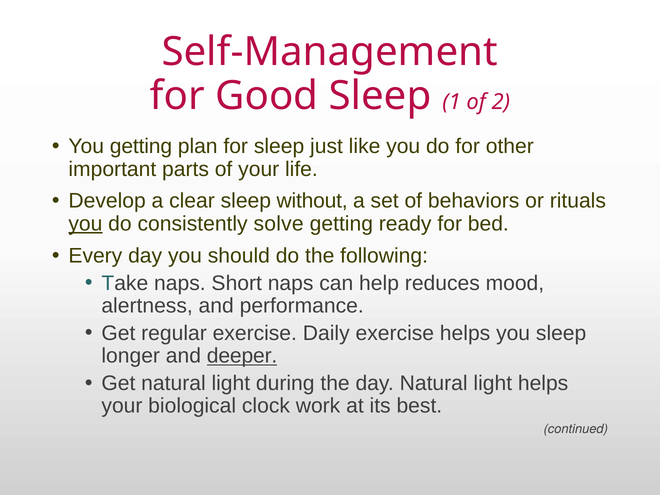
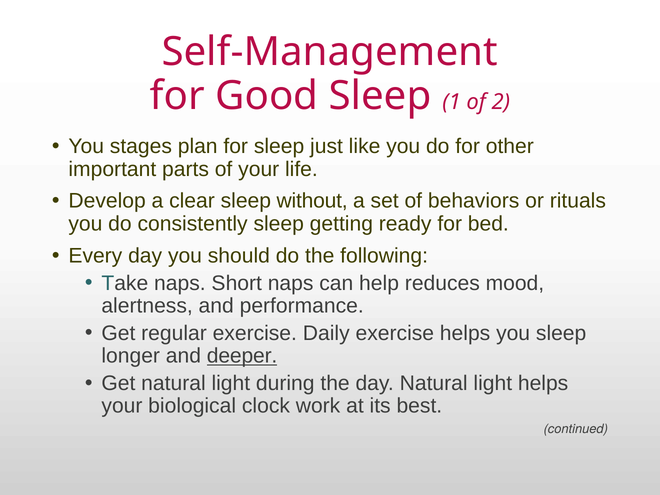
You getting: getting -> stages
you at (85, 224) underline: present -> none
consistently solve: solve -> sleep
